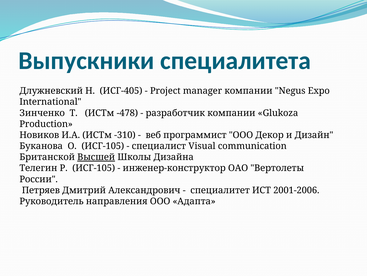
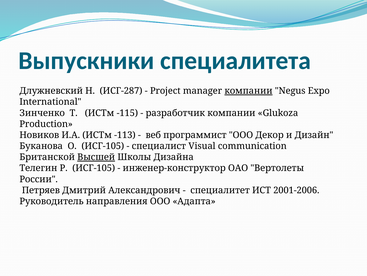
ИСГ-405: ИСГ-405 -> ИСГ-287
компании at (248, 91) underline: none -> present
-478: -478 -> -115
-310: -310 -> -113
